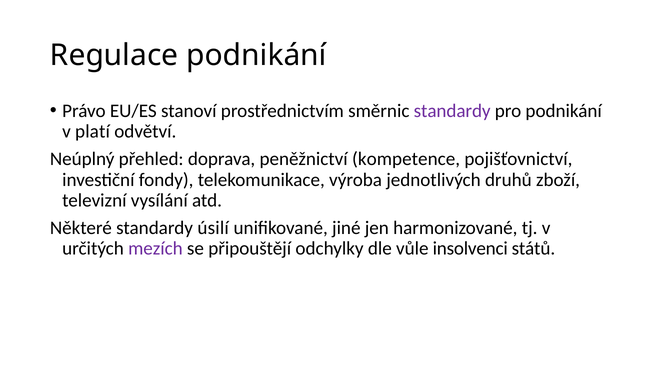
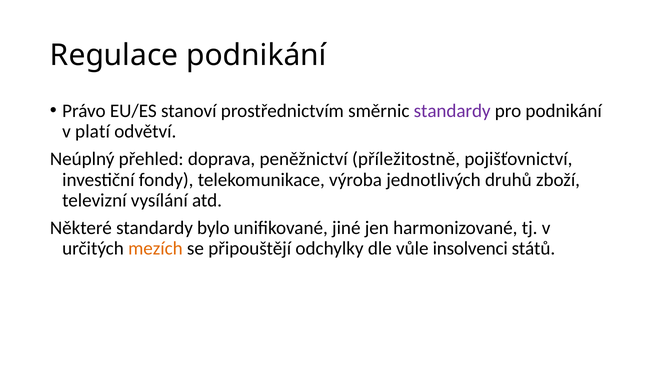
kompetence: kompetence -> příležitostně
úsilí: úsilí -> bylo
mezích colour: purple -> orange
